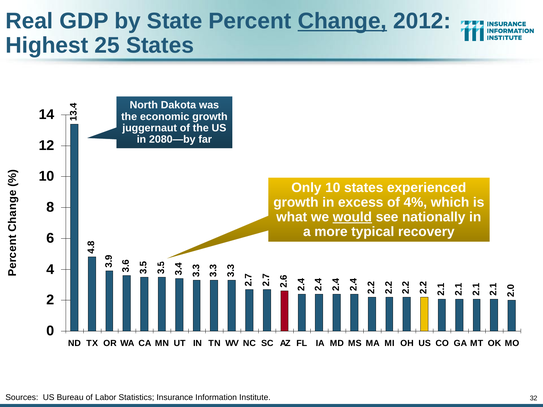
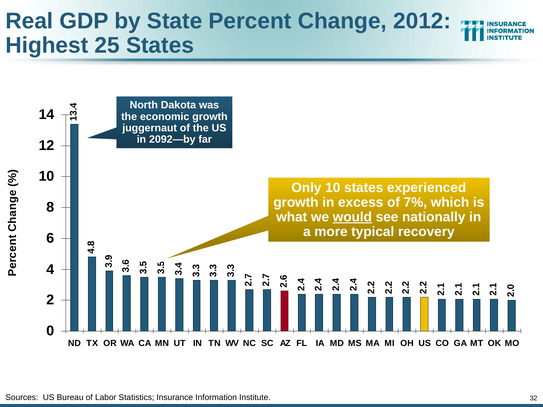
Change underline: present -> none
2080—by: 2080—by -> 2092—by
4%: 4% -> 7%
